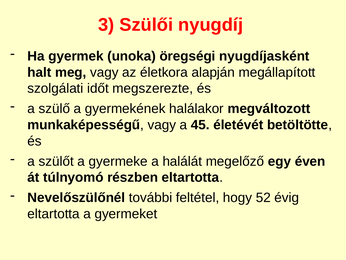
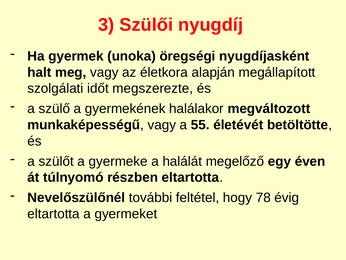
45: 45 -> 55
52: 52 -> 78
